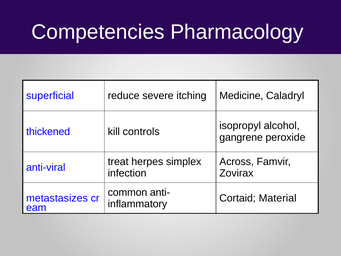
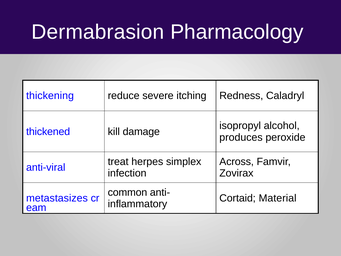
Competencies: Competencies -> Dermabrasion
superficial: superficial -> thickening
Medicine: Medicine -> Redness
controls: controls -> damage
gangrene: gangrene -> produces
